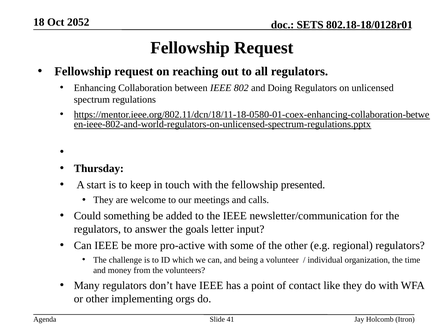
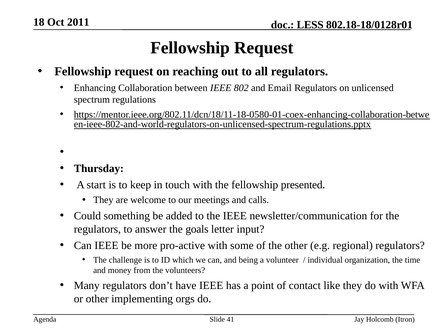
2052: 2052 -> 2011
SETS: SETS -> LESS
Doing: Doing -> Email
